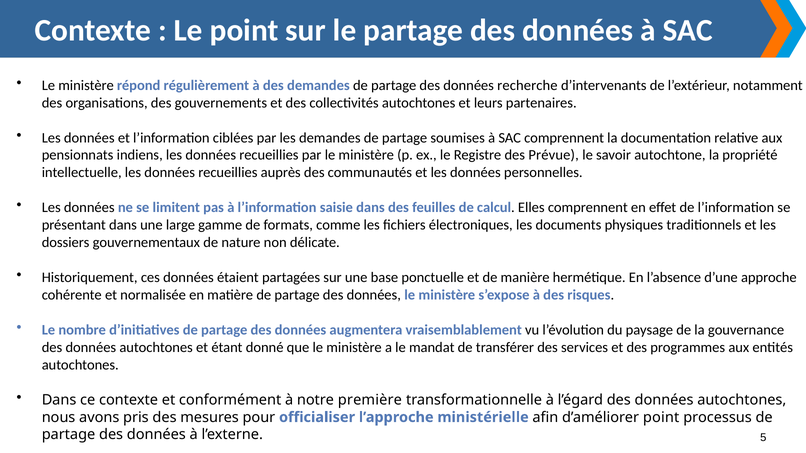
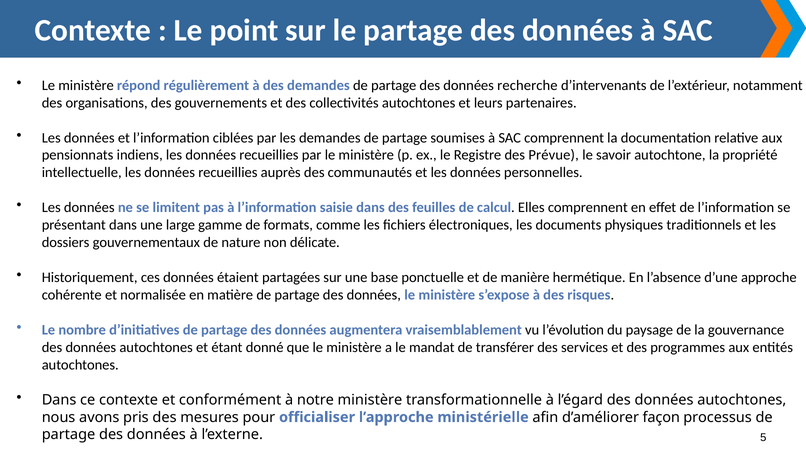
notre première: première -> ministère
d’améliorer point: point -> façon
